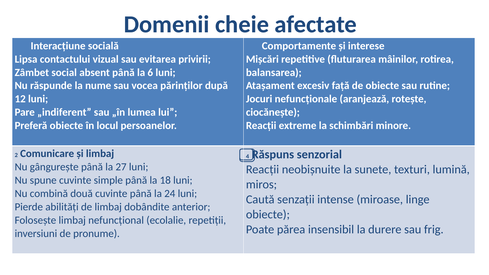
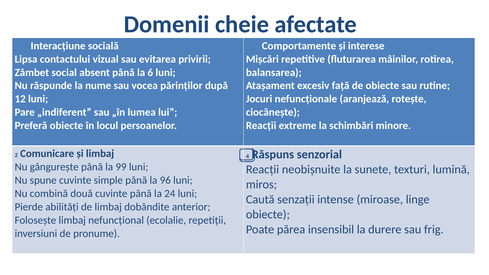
27: 27 -> 99
18: 18 -> 96
